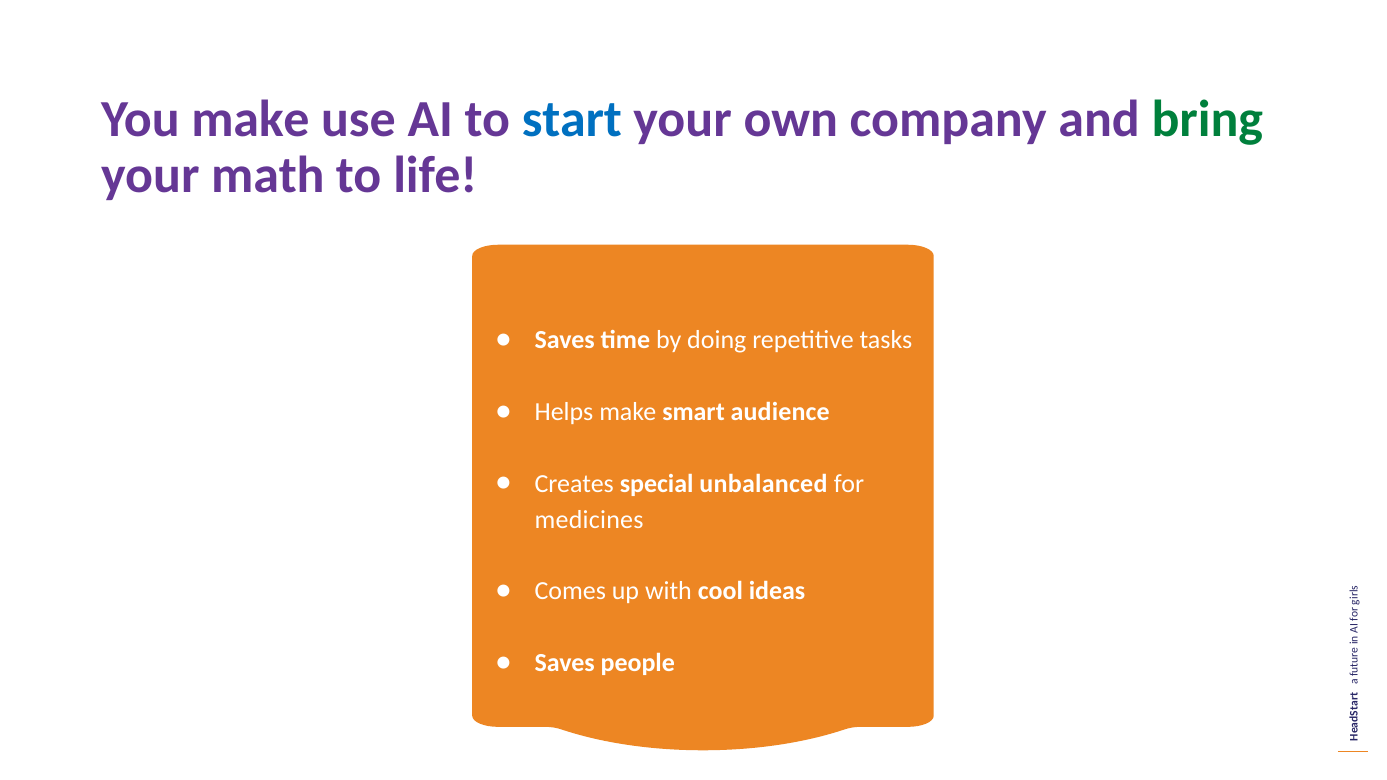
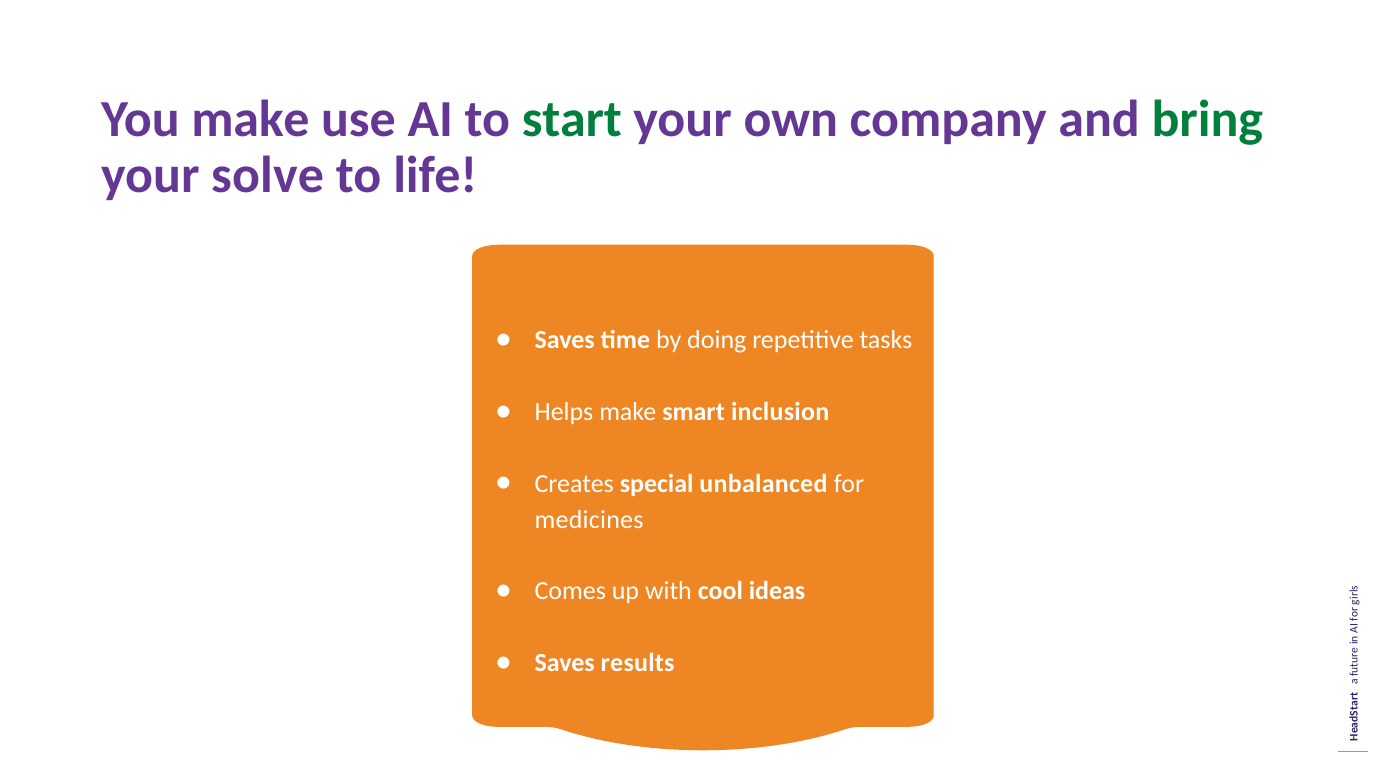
start colour: blue -> green
math: math -> solve
audience: audience -> inclusion
people: people -> results
